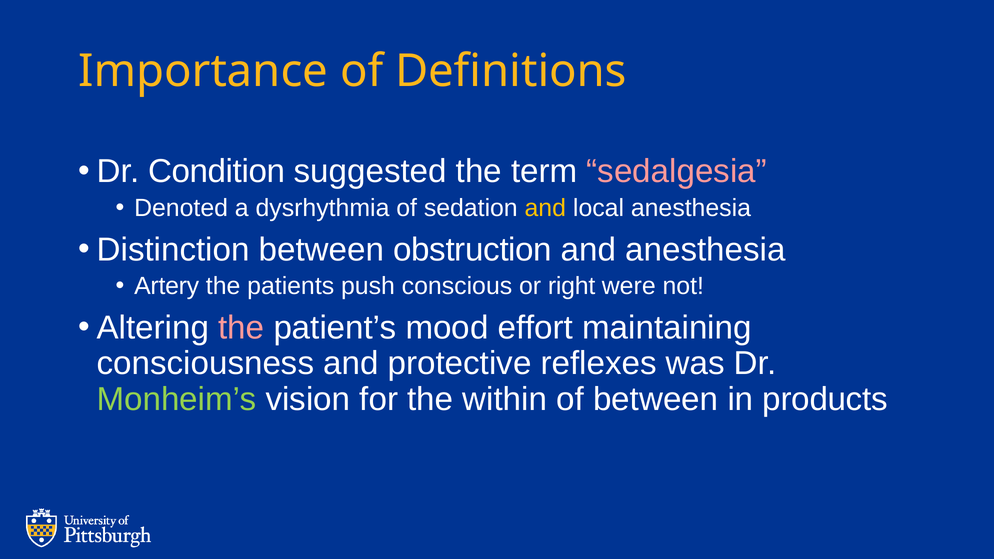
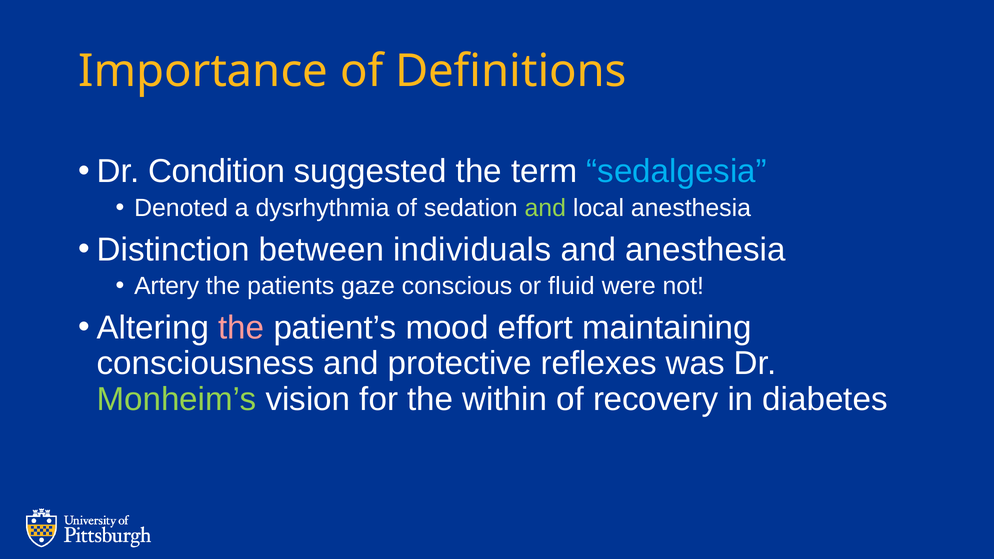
sedalgesia colour: pink -> light blue
and at (545, 208) colour: yellow -> light green
obstruction: obstruction -> individuals
push: push -> gaze
right: right -> fluid
of between: between -> recovery
products: products -> diabetes
